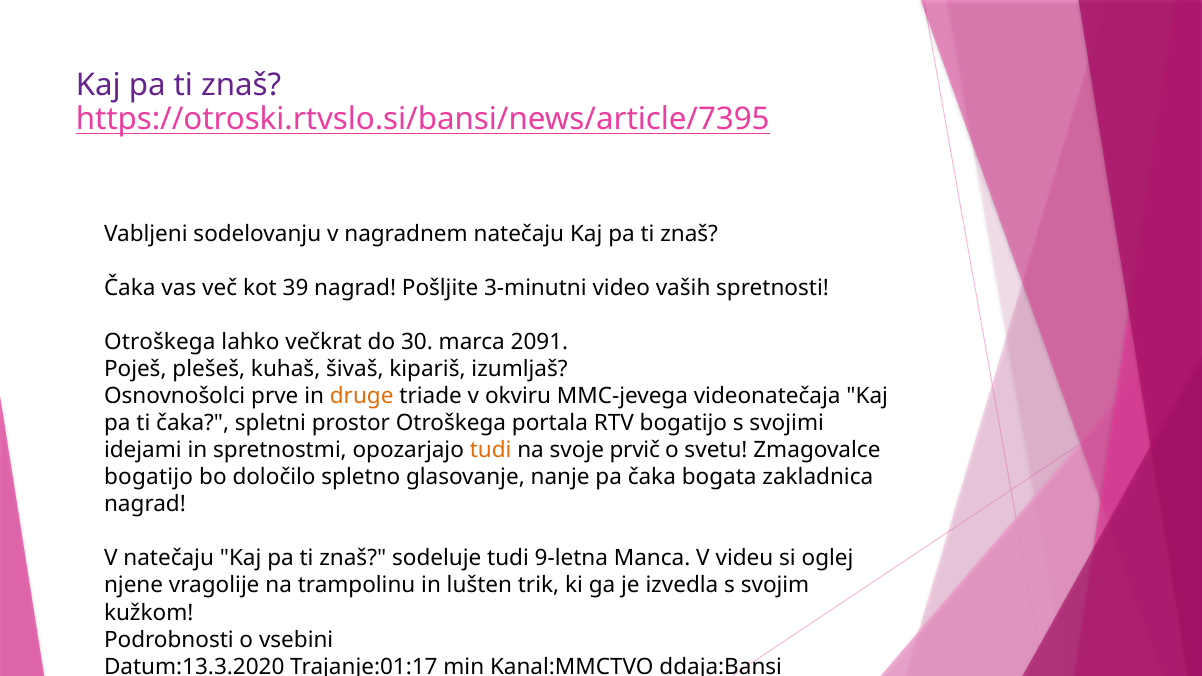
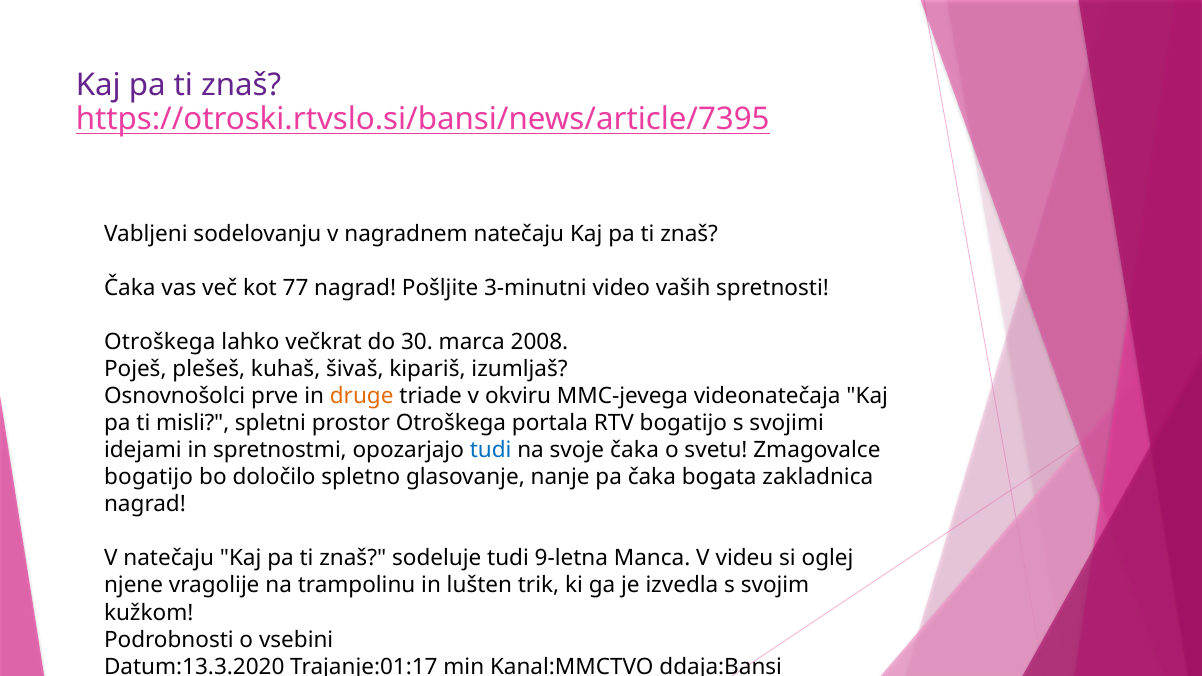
39: 39 -> 77
2091: 2091 -> 2008
ti čaka: čaka -> misli
tudi at (491, 450) colour: orange -> blue
svoje prvič: prvič -> čaka
